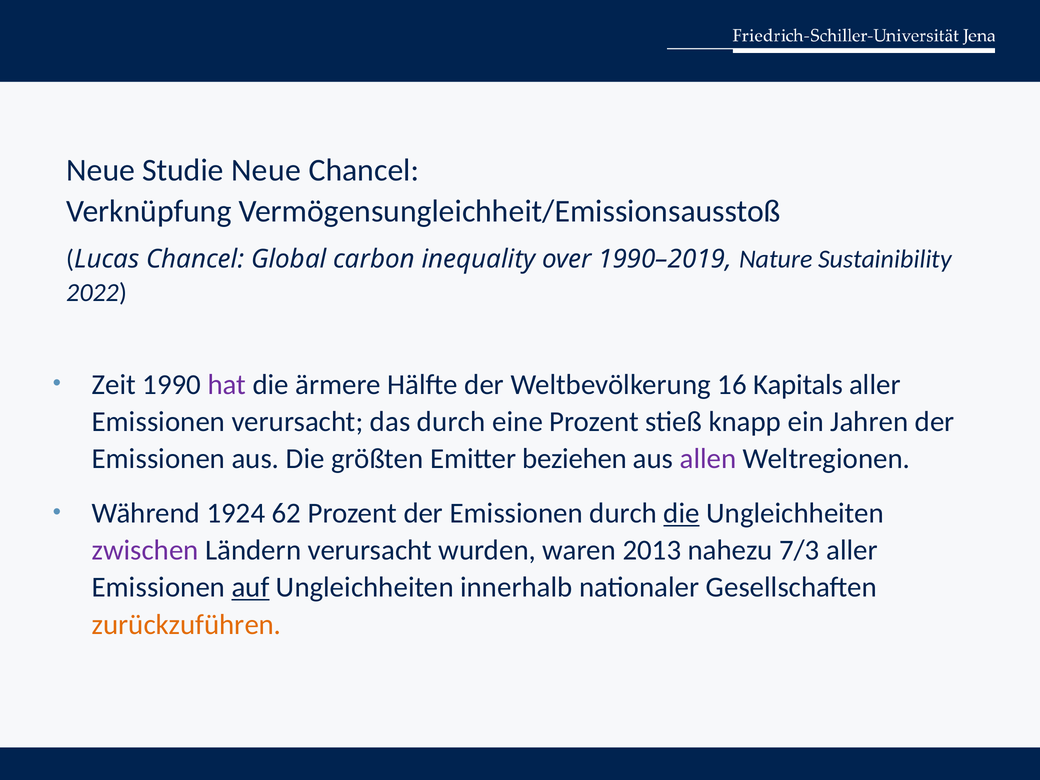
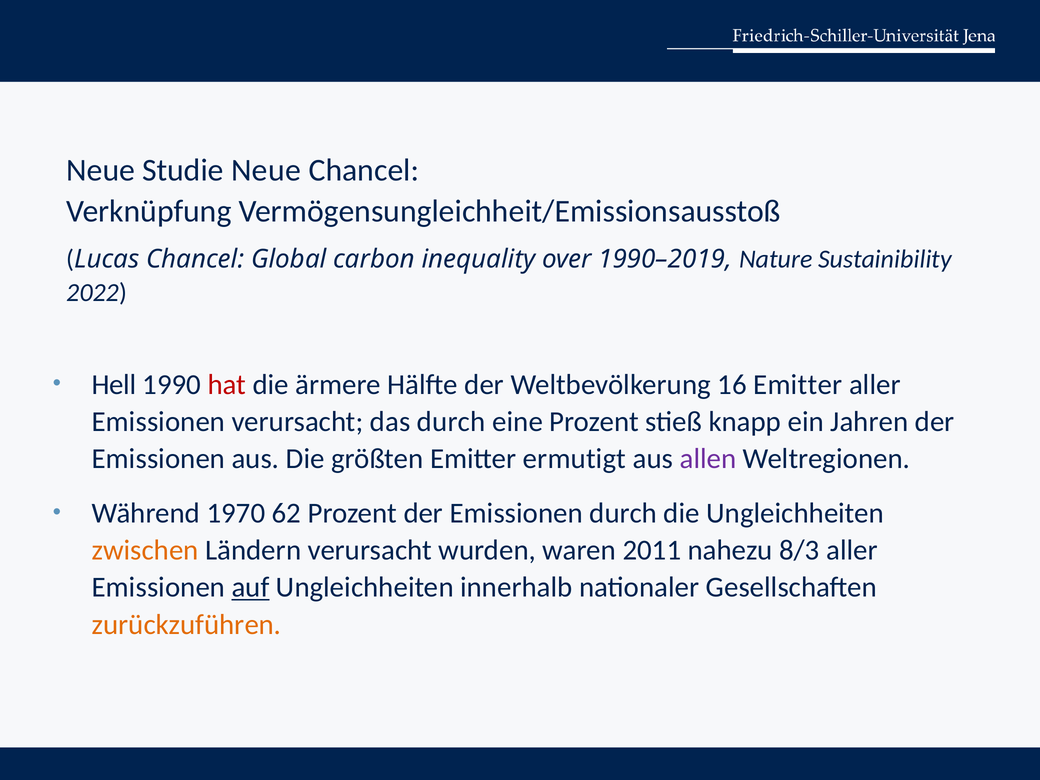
Zeit: Zeit -> Hell
hat colour: purple -> red
16 Kapitals: Kapitals -> Emitter
beziehen: beziehen -> ermutigt
1924: 1924 -> 1970
die at (682, 513) underline: present -> none
zwischen colour: purple -> orange
2013: 2013 -> 2011
7/3: 7/3 -> 8/3
